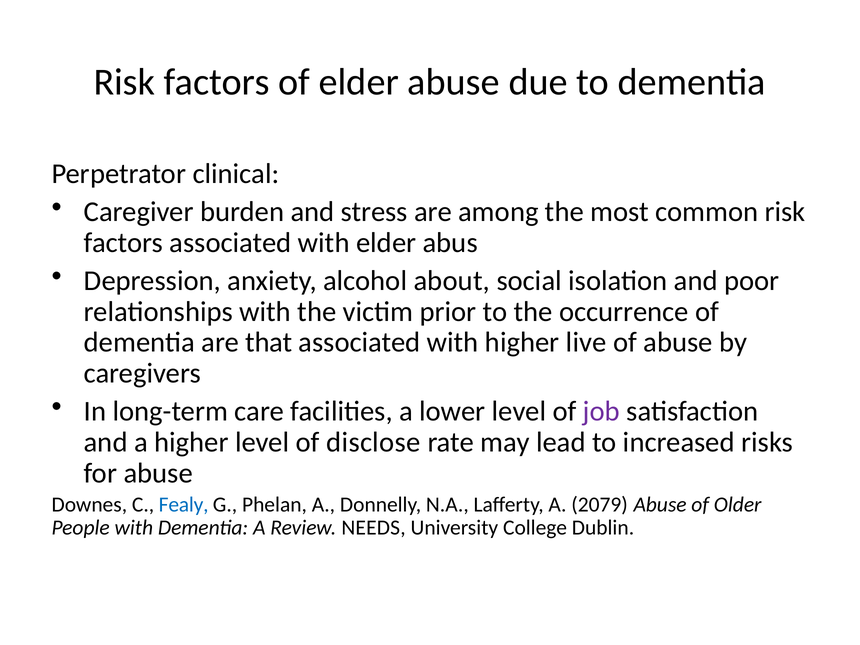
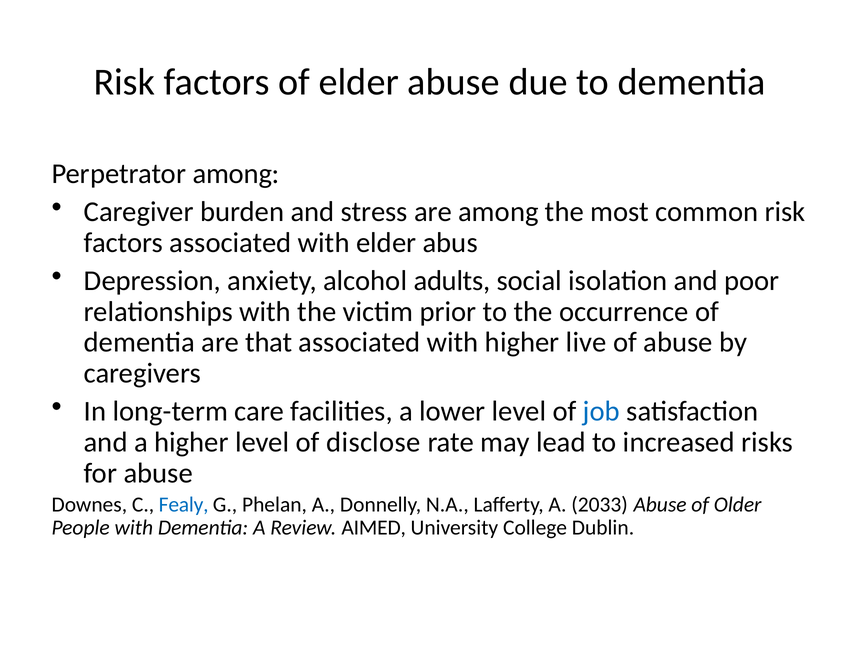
Perpetrator clinical: clinical -> among
about: about -> adults
job colour: purple -> blue
2079: 2079 -> 2033
NEEDS: NEEDS -> AIMED
